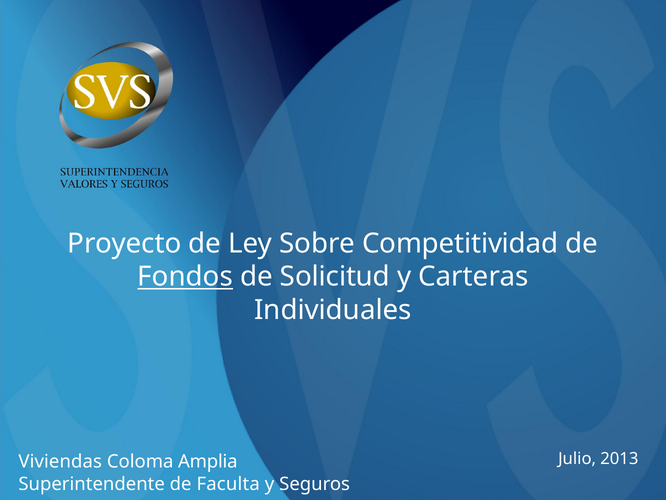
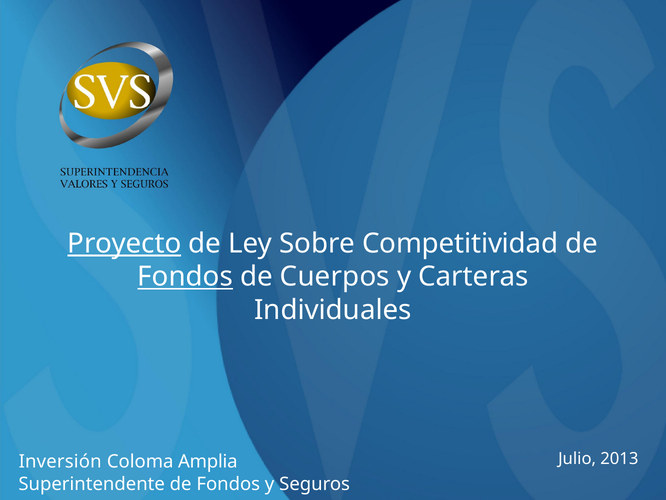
Proyecto underline: none -> present
Solicitud: Solicitud -> Cuerpos
Viviendas: Viviendas -> Inversión
Superintendente de Faculta: Faculta -> Fondos
